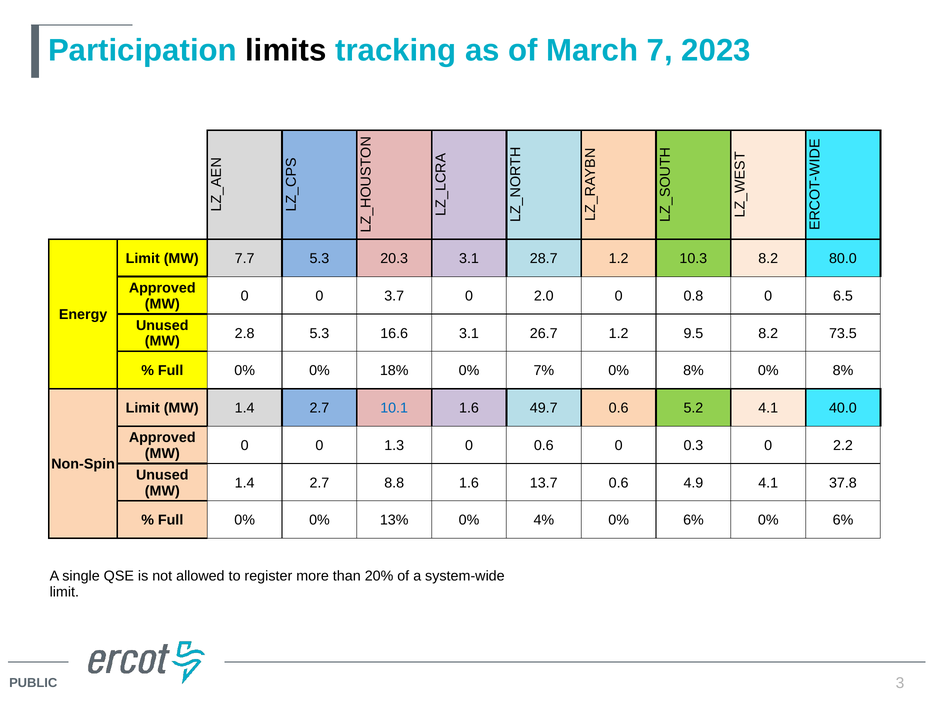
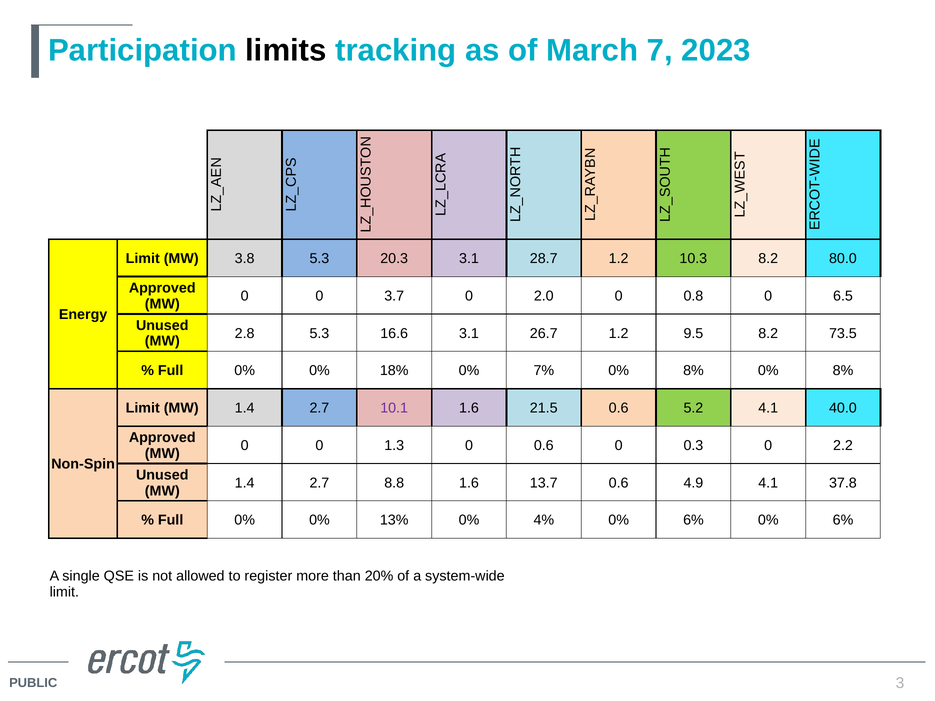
7.7: 7.7 -> 3.8
10.1 colour: blue -> purple
49.7: 49.7 -> 21.5
